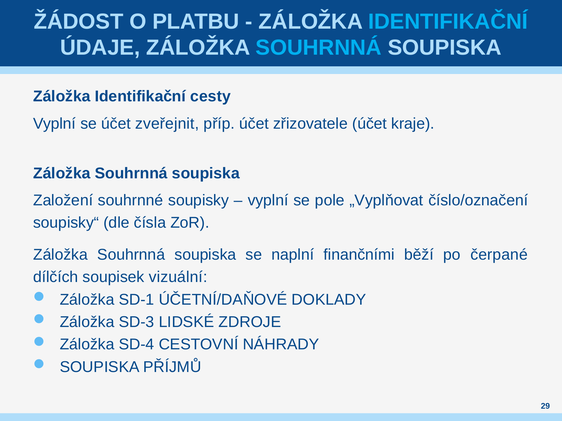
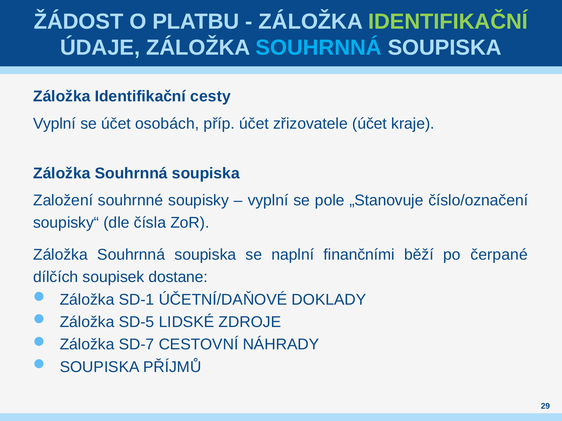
IDENTIFIKAČNÍ at (448, 22) colour: light blue -> light green
zveřejnit: zveřejnit -> osobách
„Vyplňovat: „Vyplňovat -> „Stanovuje
vizuální: vizuální -> dostane
SD-3: SD-3 -> SD-5
SD-4: SD-4 -> SD-7
